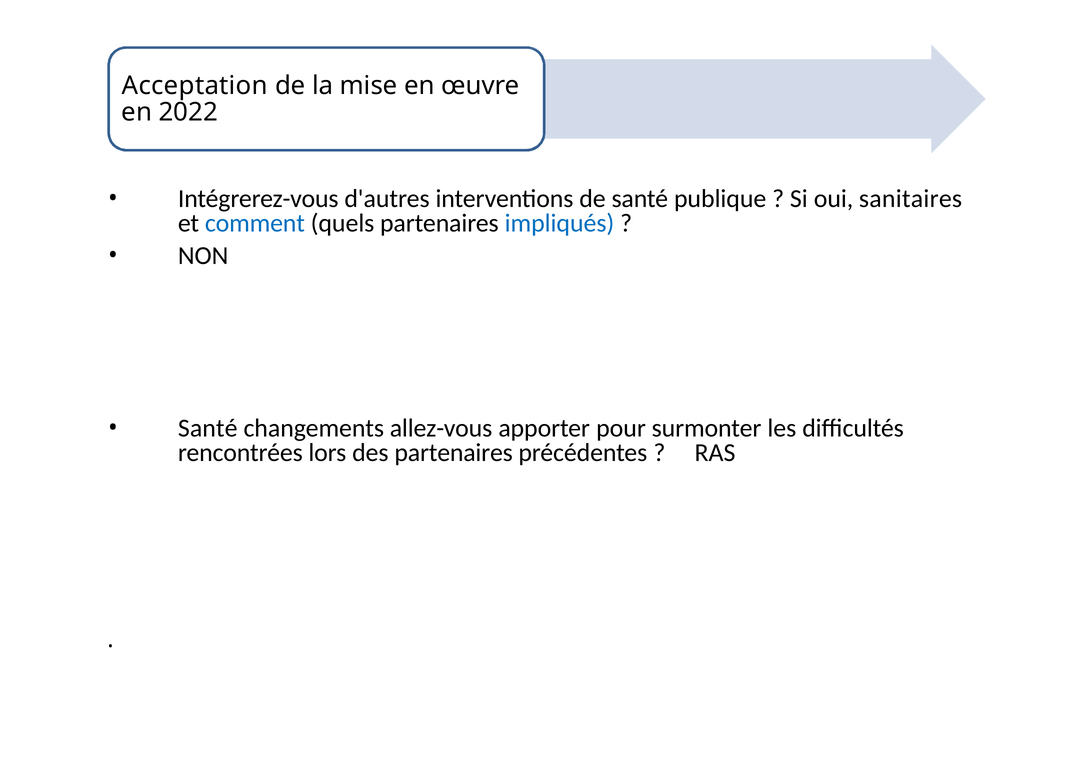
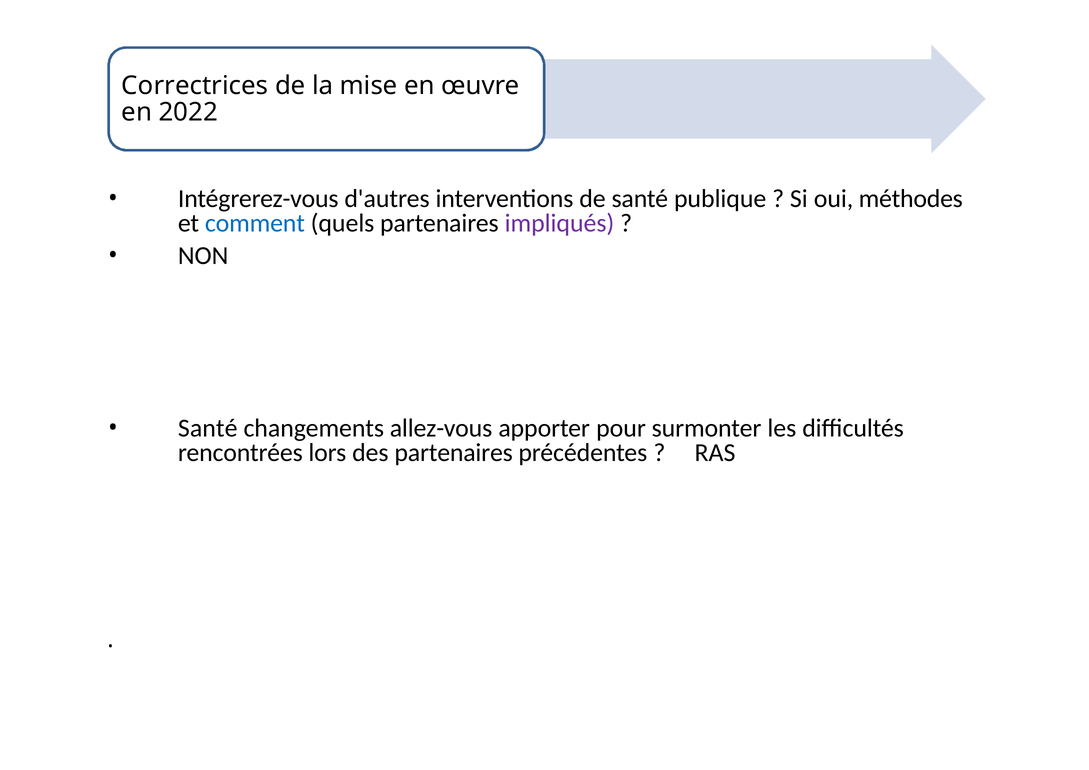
Acceptation: Acceptation -> Correctrices
sanitaires: sanitaires -> méthodes
impliqués colour: blue -> purple
